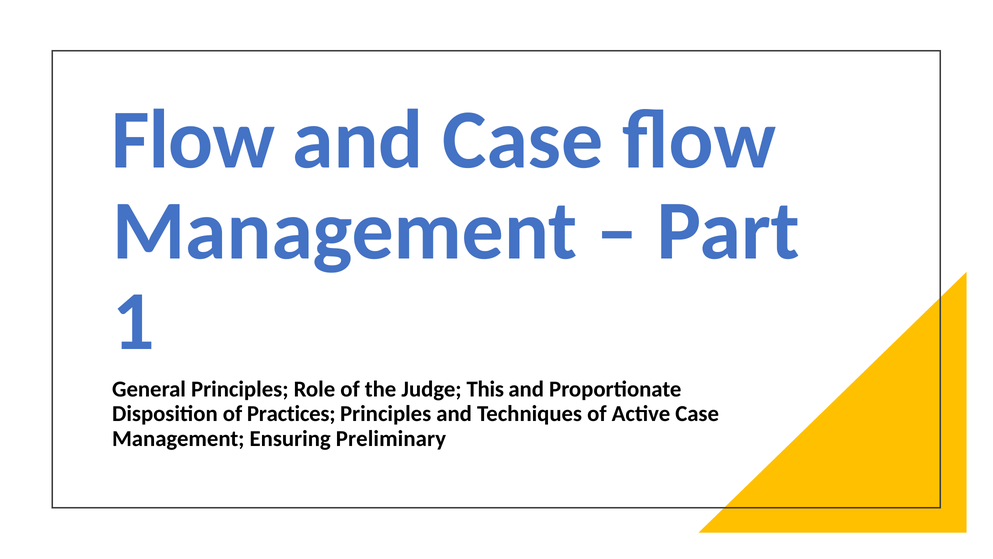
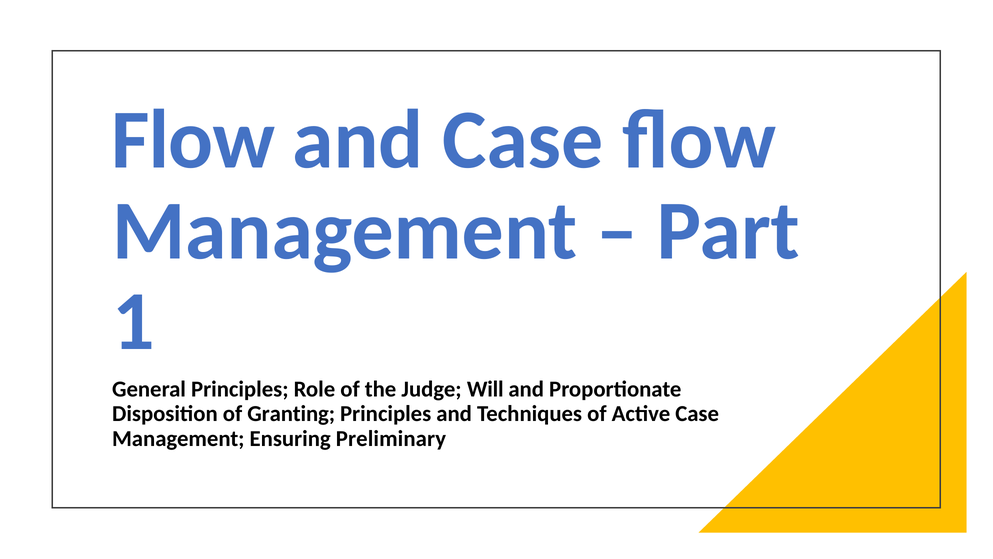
This: This -> Will
Practices: Practices -> Granting
